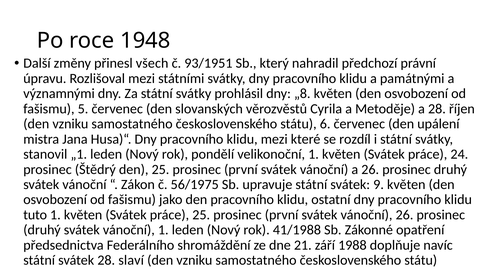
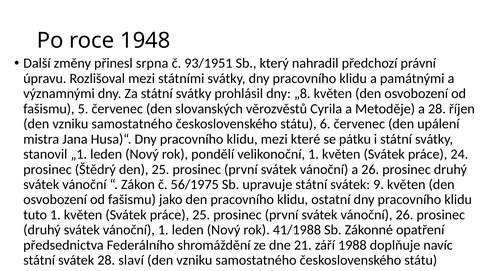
všech: všech -> srpna
rozdíl: rozdíl -> pátku
